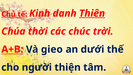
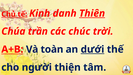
thời: thời -> trần
gieo: gieo -> toàn
dưới underline: none -> present
